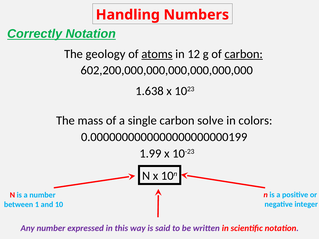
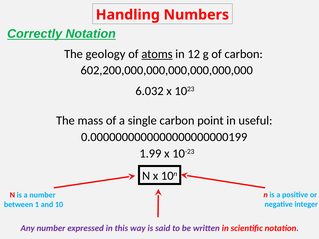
carbon at (244, 54) underline: present -> none
1.638: 1.638 -> 6.032
solve: solve -> point
colors: colors -> useful
